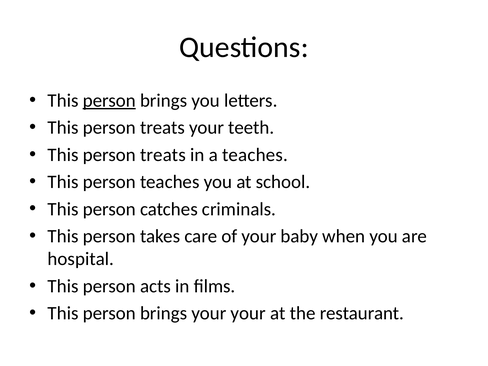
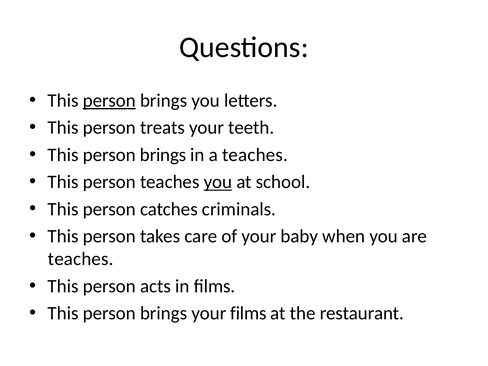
treats at (163, 155): treats -> brings
you at (218, 182) underline: none -> present
hospital at (81, 259): hospital -> teaches
your your: your -> films
